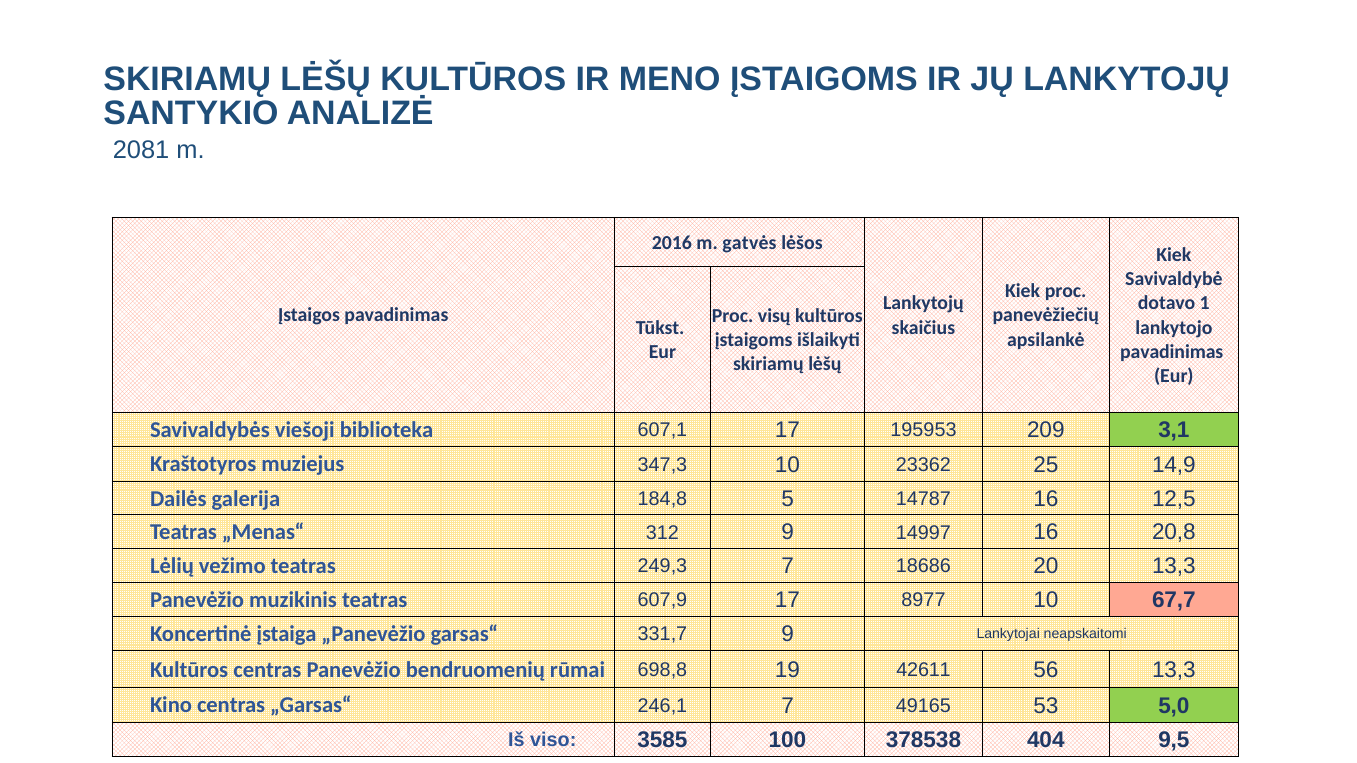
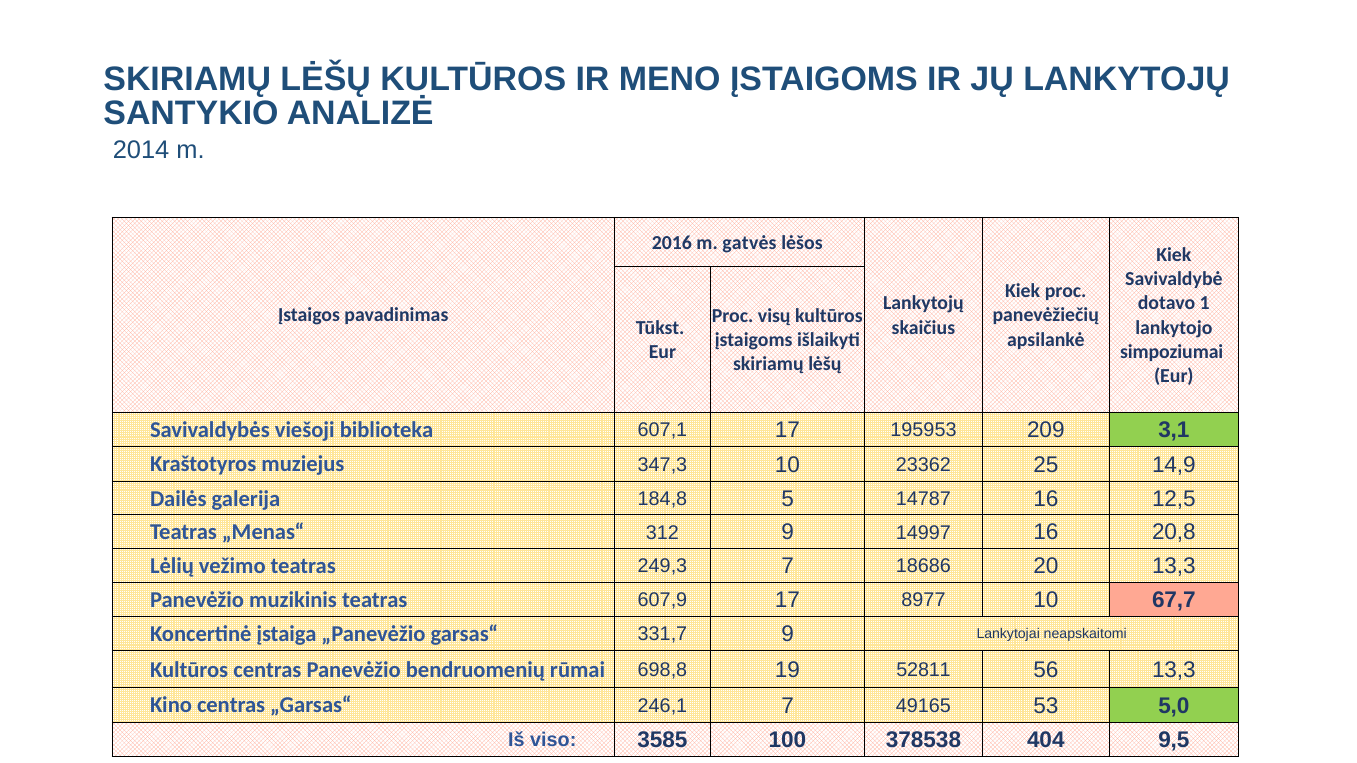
2081: 2081 -> 2014
pavadinimas at (1172, 352): pavadinimas -> simpoziumai
42611: 42611 -> 52811
